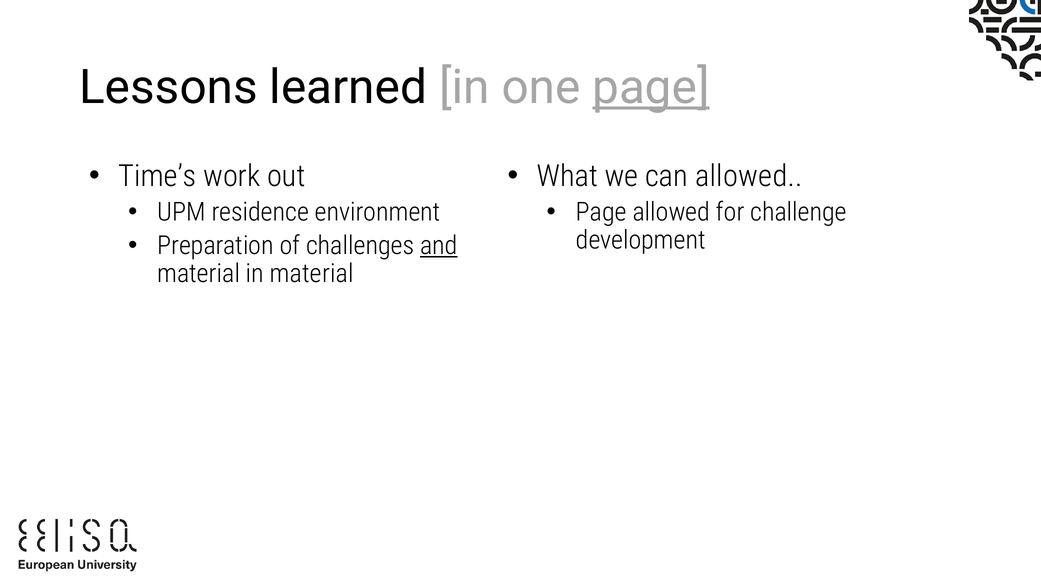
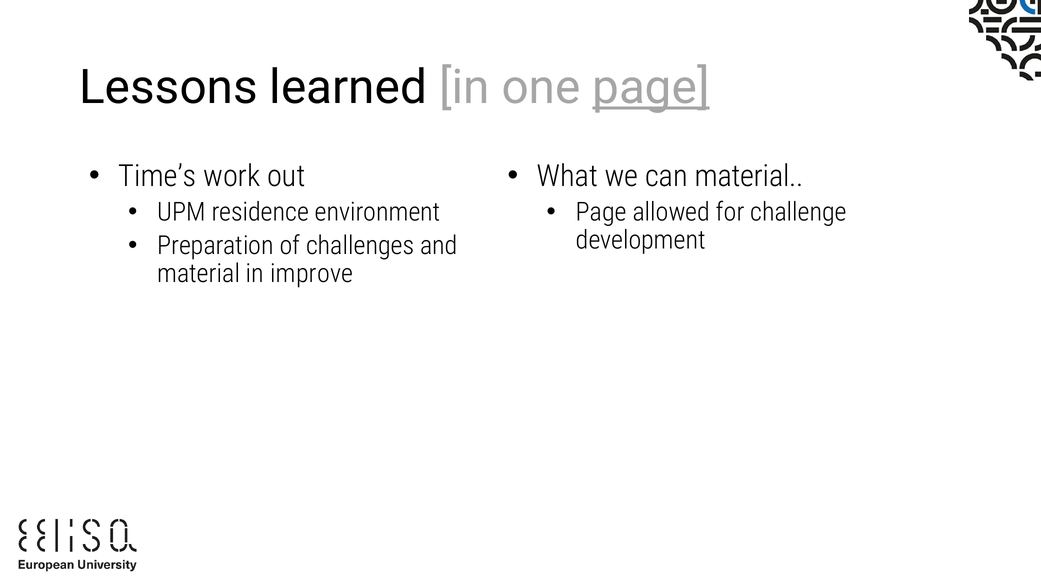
can allowed: allowed -> material
and underline: present -> none
in material: material -> improve
